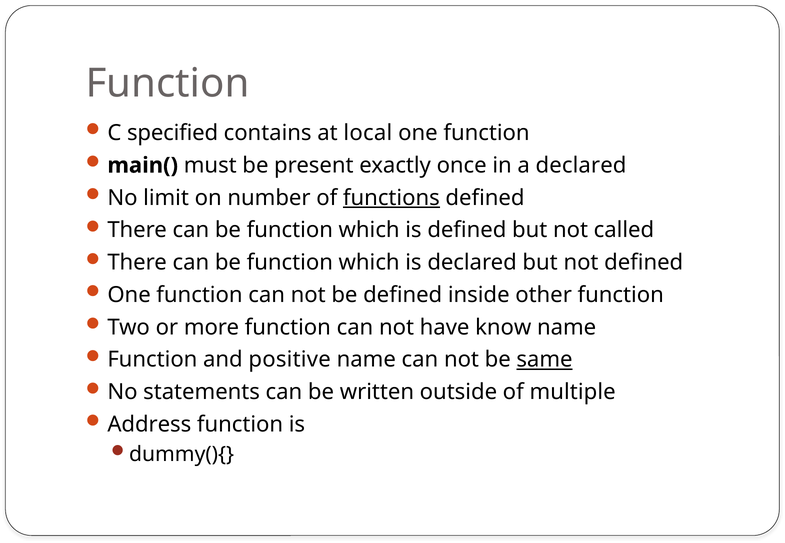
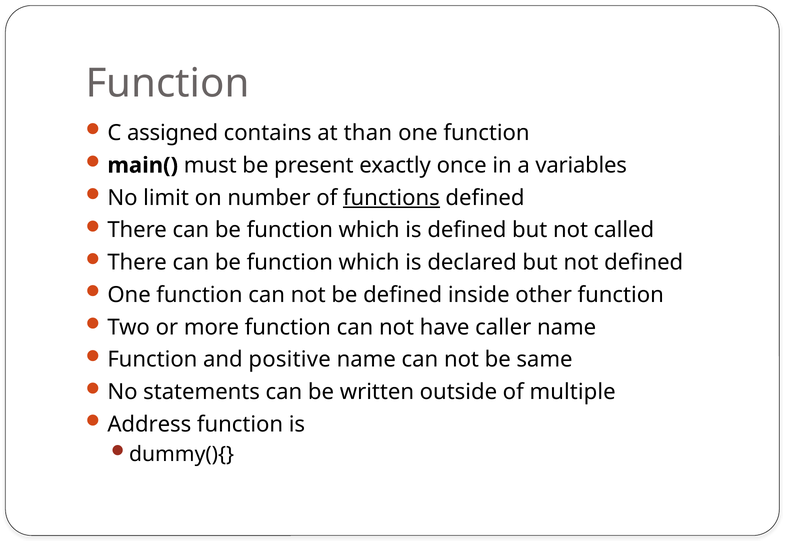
specified: specified -> assigned
local: local -> than
a declared: declared -> variables
know: know -> caller
same underline: present -> none
